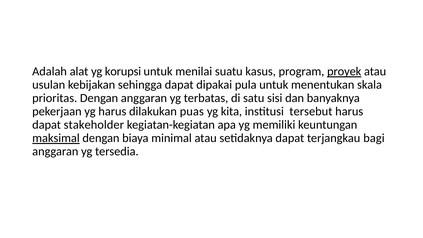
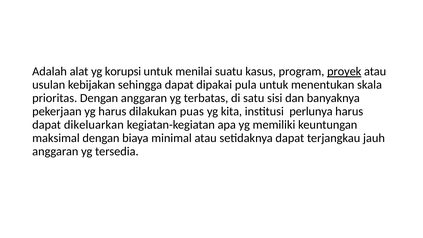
tersebut: tersebut -> perlunya
stakeholder: stakeholder -> dikeluarkan
maksimal underline: present -> none
bagi: bagi -> jauh
